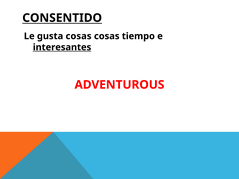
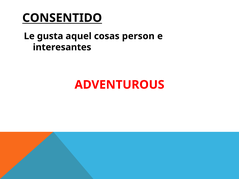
gusta cosas: cosas -> aquel
tiempo: tiempo -> person
interesantes underline: present -> none
